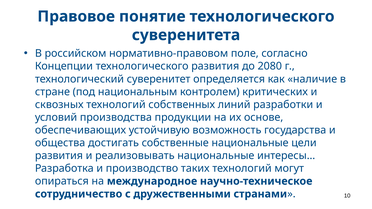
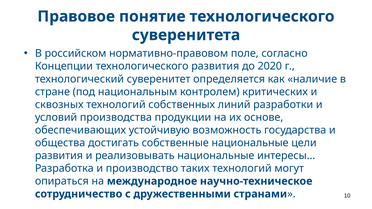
2080: 2080 -> 2020
